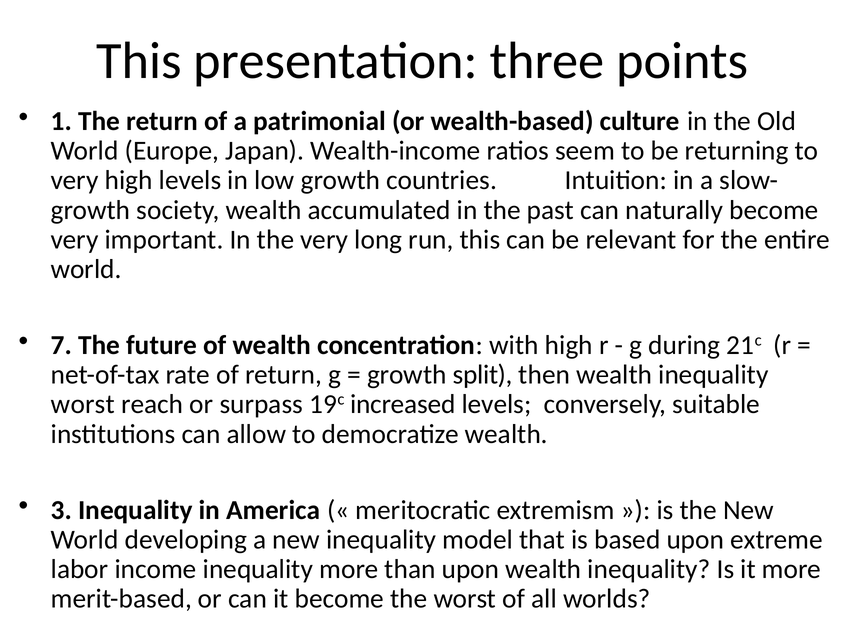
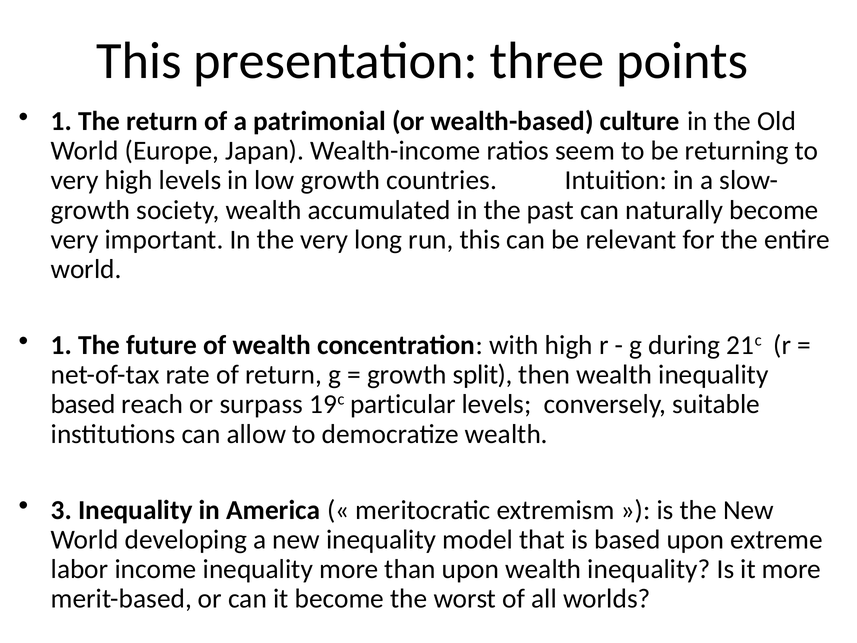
7 at (61, 345): 7 -> 1
worst at (83, 404): worst -> based
increased: increased -> particular
